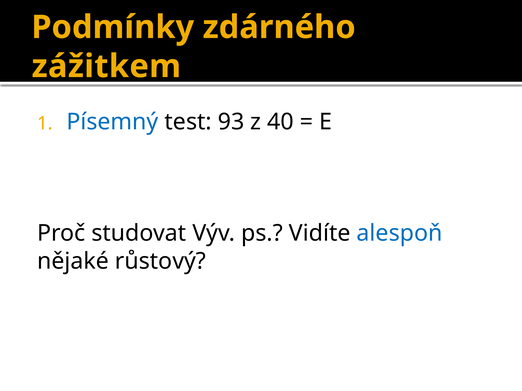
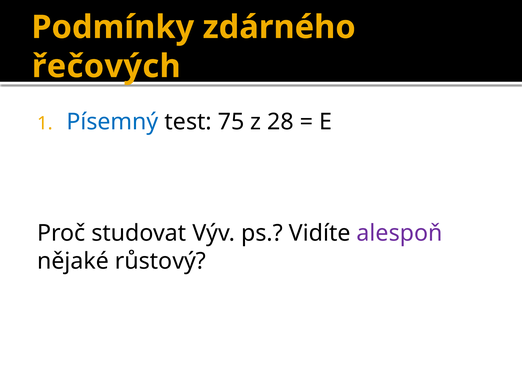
zážitkem: zážitkem -> řečových
93: 93 -> 75
40: 40 -> 28
alespoň colour: blue -> purple
